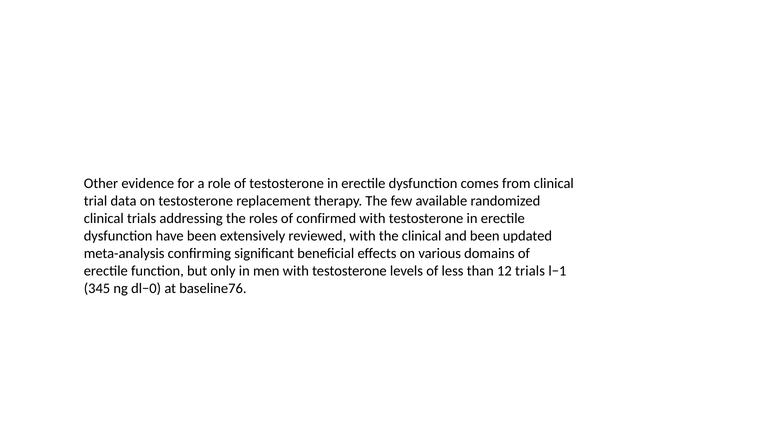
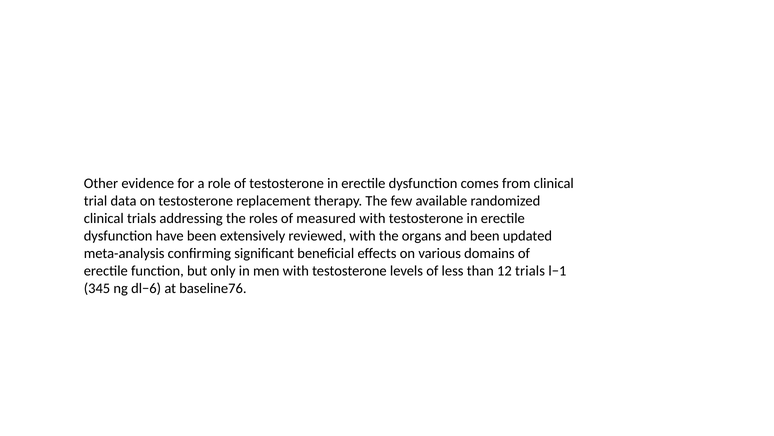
confirmed: confirmed -> measured
the clinical: clinical -> organs
dl−0: dl−0 -> dl−6
